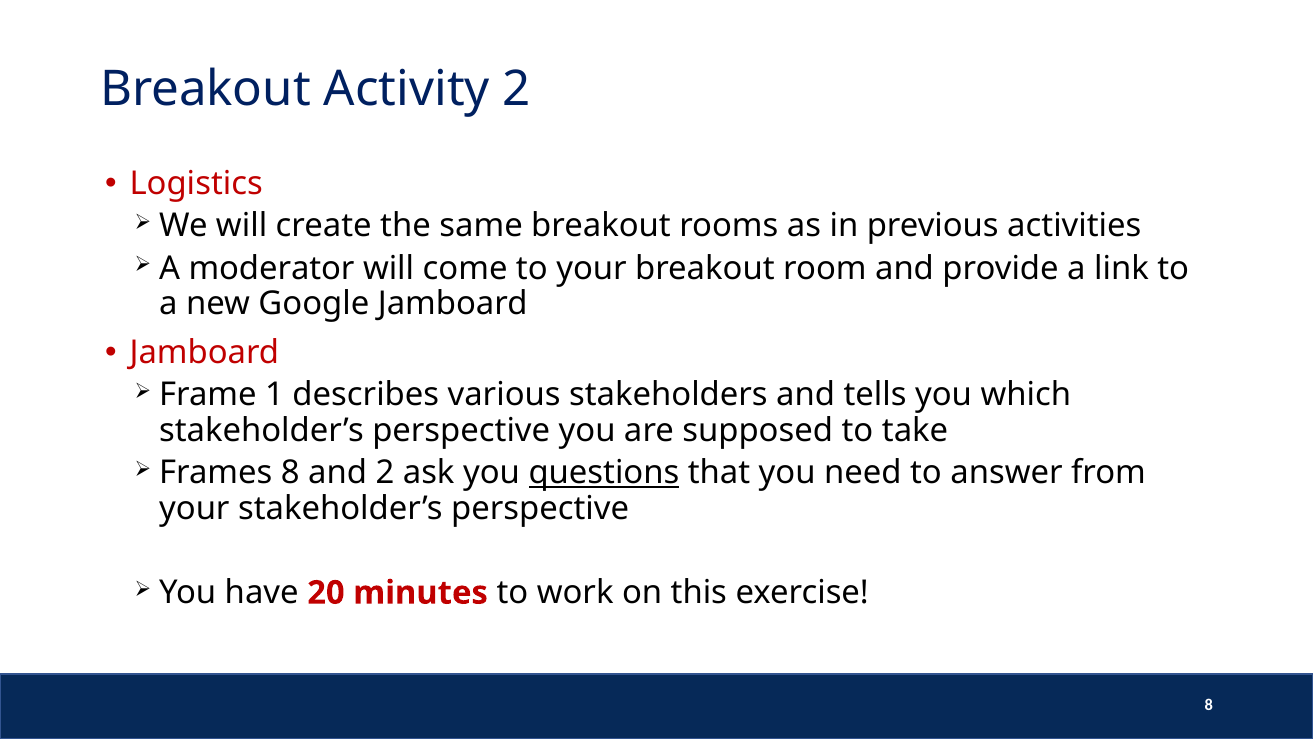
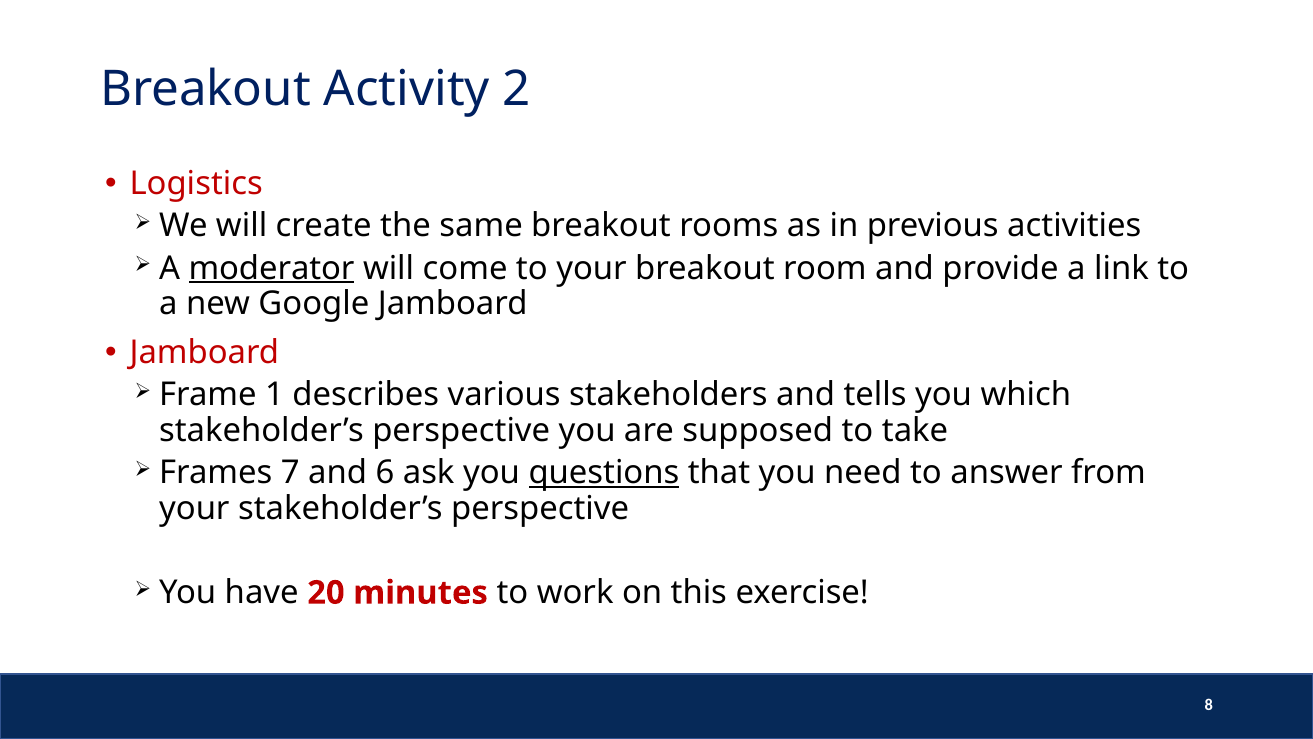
moderator underline: none -> present
Frames 8: 8 -> 7
and 2: 2 -> 6
